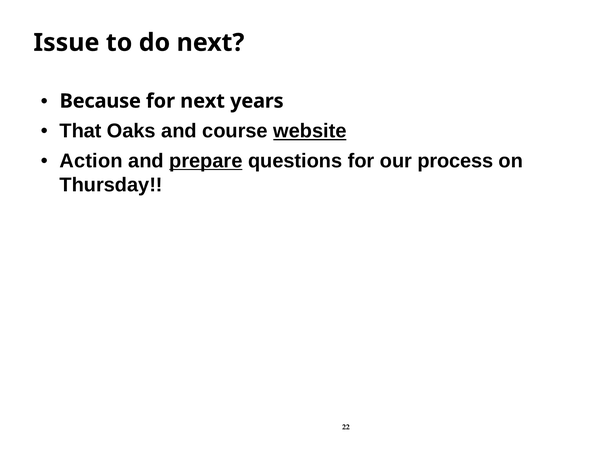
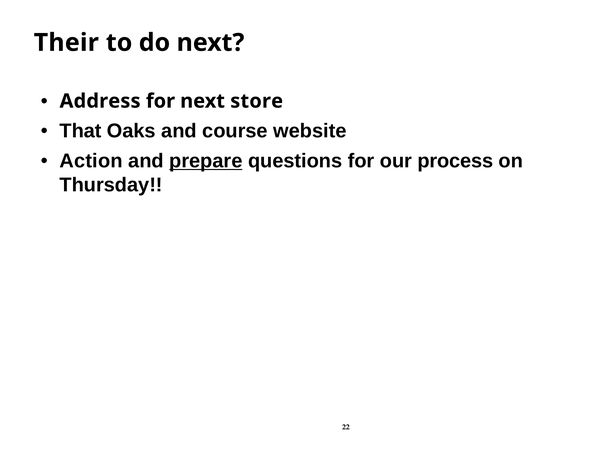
Issue: Issue -> Their
Because: Because -> Address
years: years -> store
website underline: present -> none
